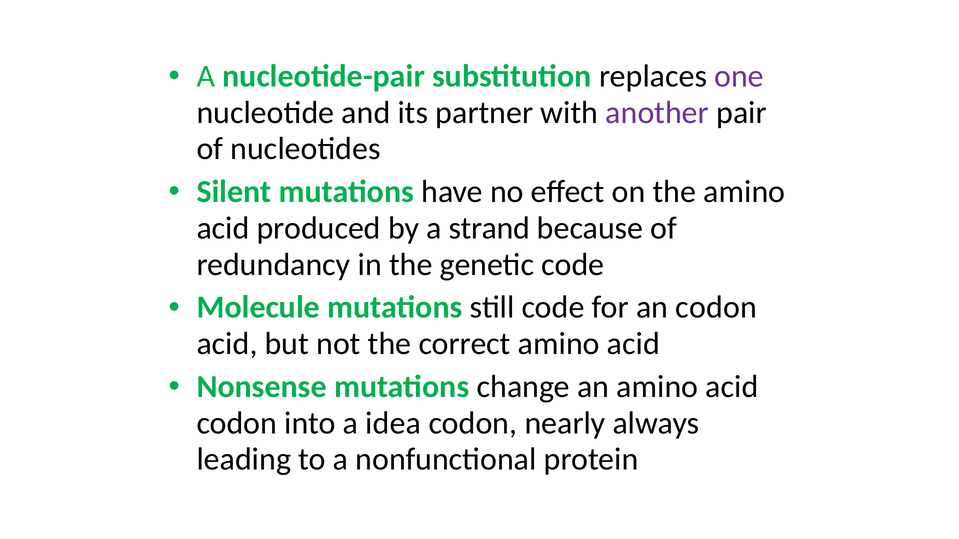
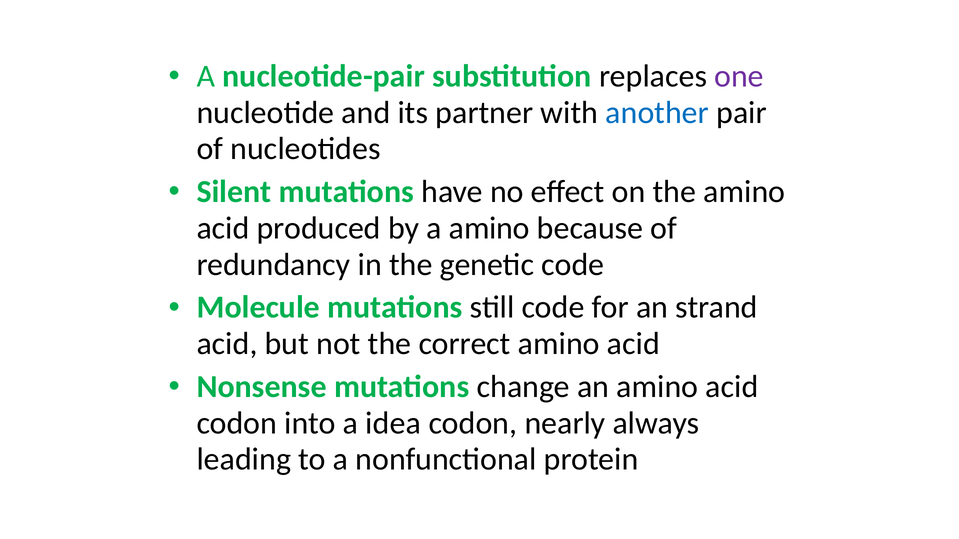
another colour: purple -> blue
a strand: strand -> amino
an codon: codon -> strand
